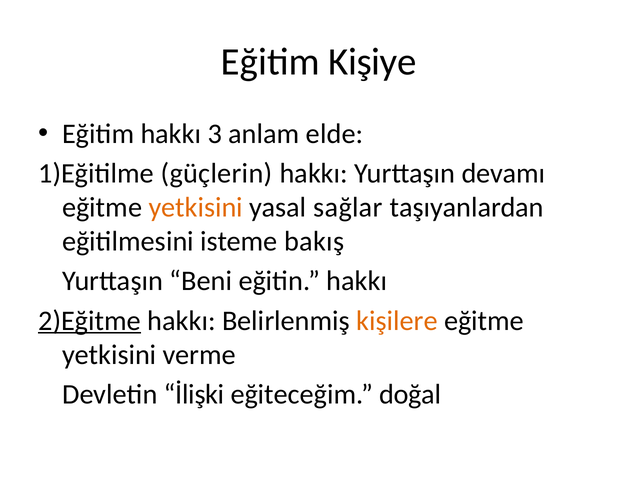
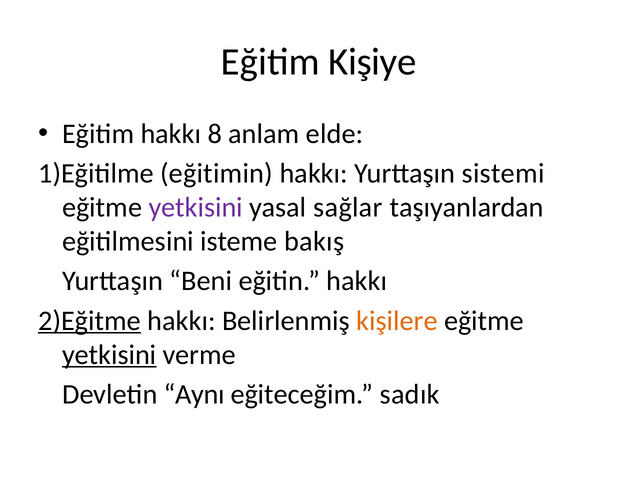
3: 3 -> 8
güçlerin: güçlerin -> eğitimin
devamı: devamı -> sistemi
yetkisini at (196, 207) colour: orange -> purple
yetkisini at (109, 355) underline: none -> present
İlişki: İlişki -> Aynı
doğal: doğal -> sadık
